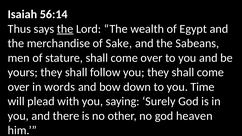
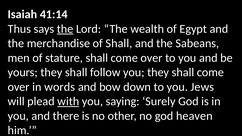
56:14: 56:14 -> 41:14
of Sake: Sake -> Shall
Time: Time -> Jews
with underline: none -> present
